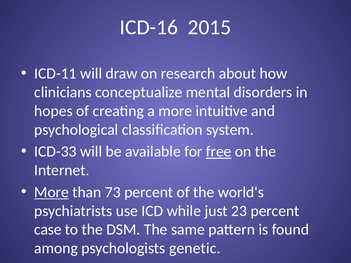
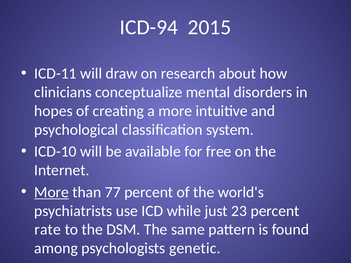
ICD-16: ICD-16 -> ICD-94
ICD-33: ICD-33 -> ICD-10
free underline: present -> none
73: 73 -> 77
case: case -> rate
